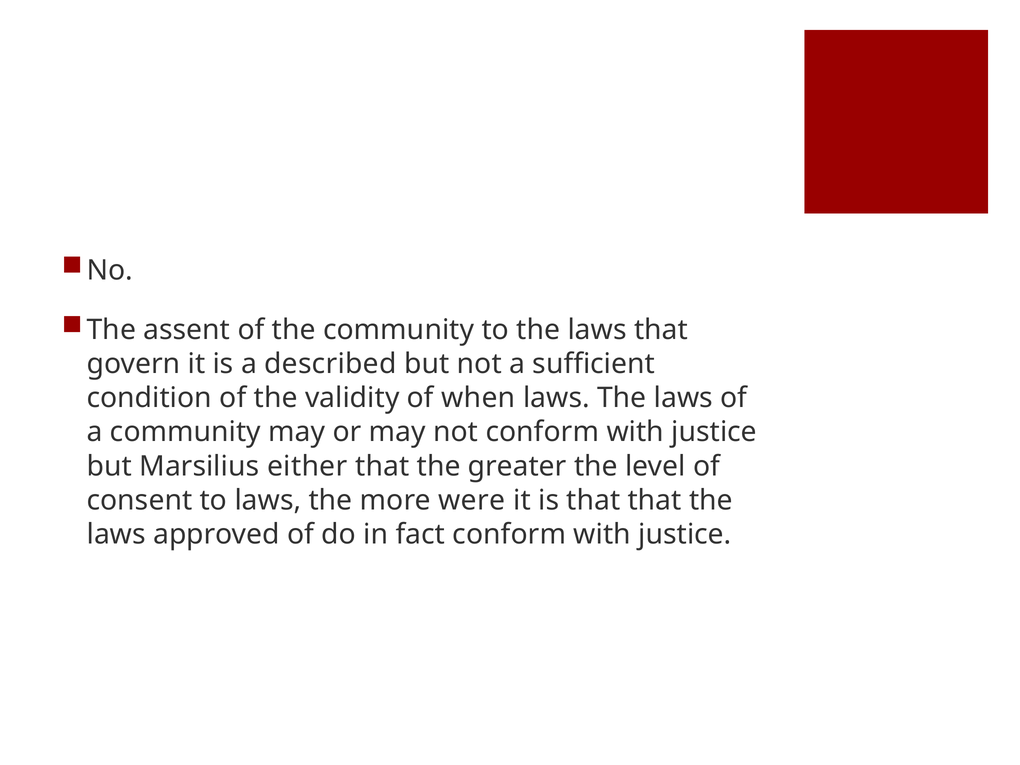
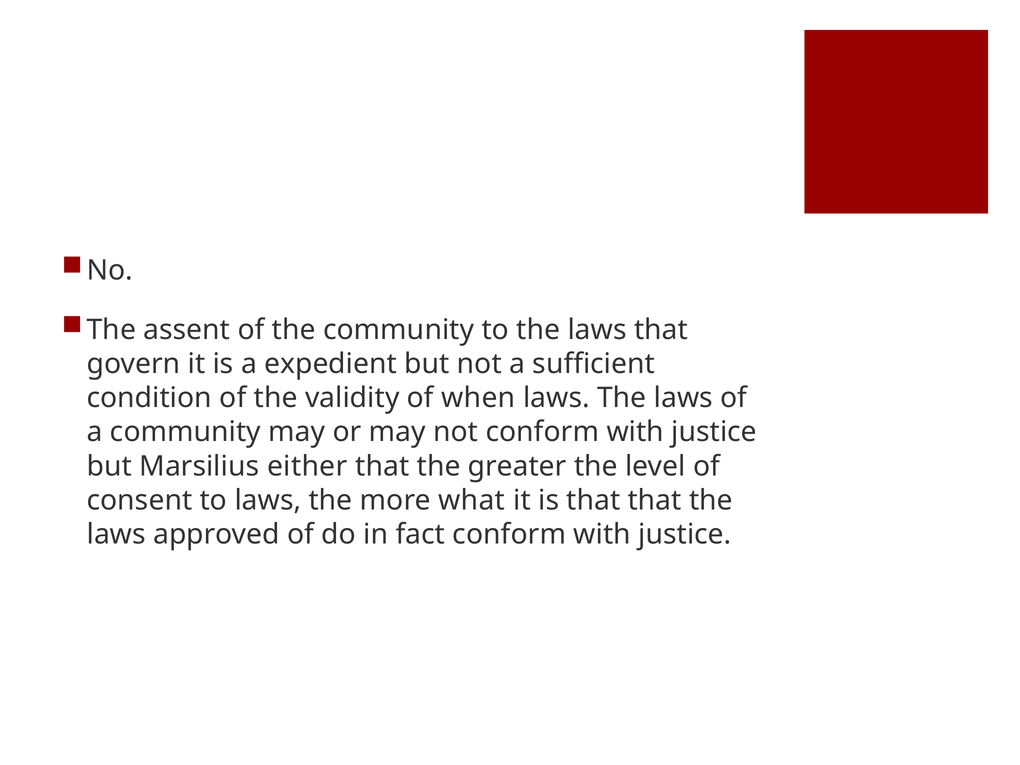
described: described -> expedient
were: were -> what
